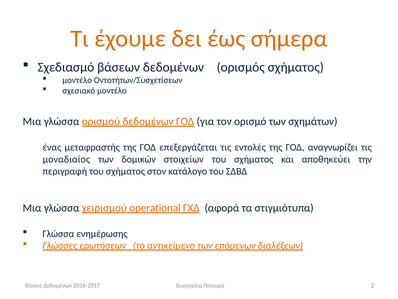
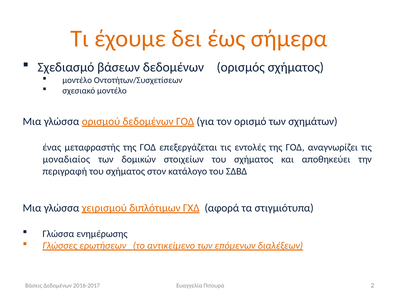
operational: operational -> διπλότιμων
